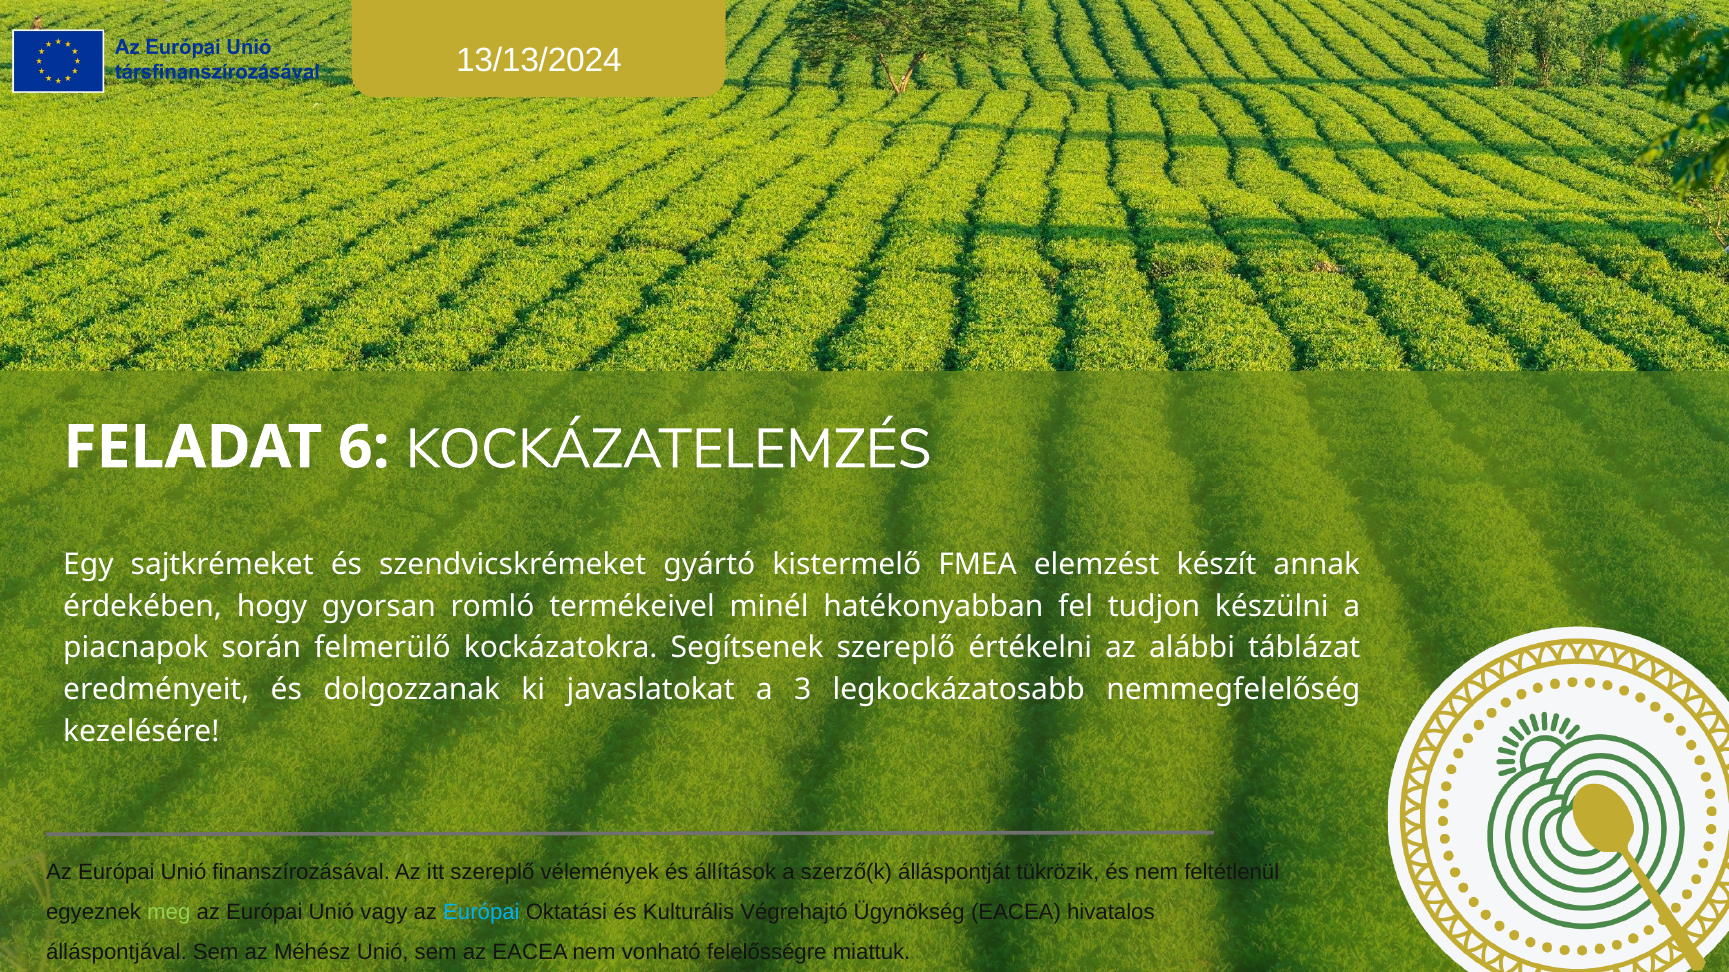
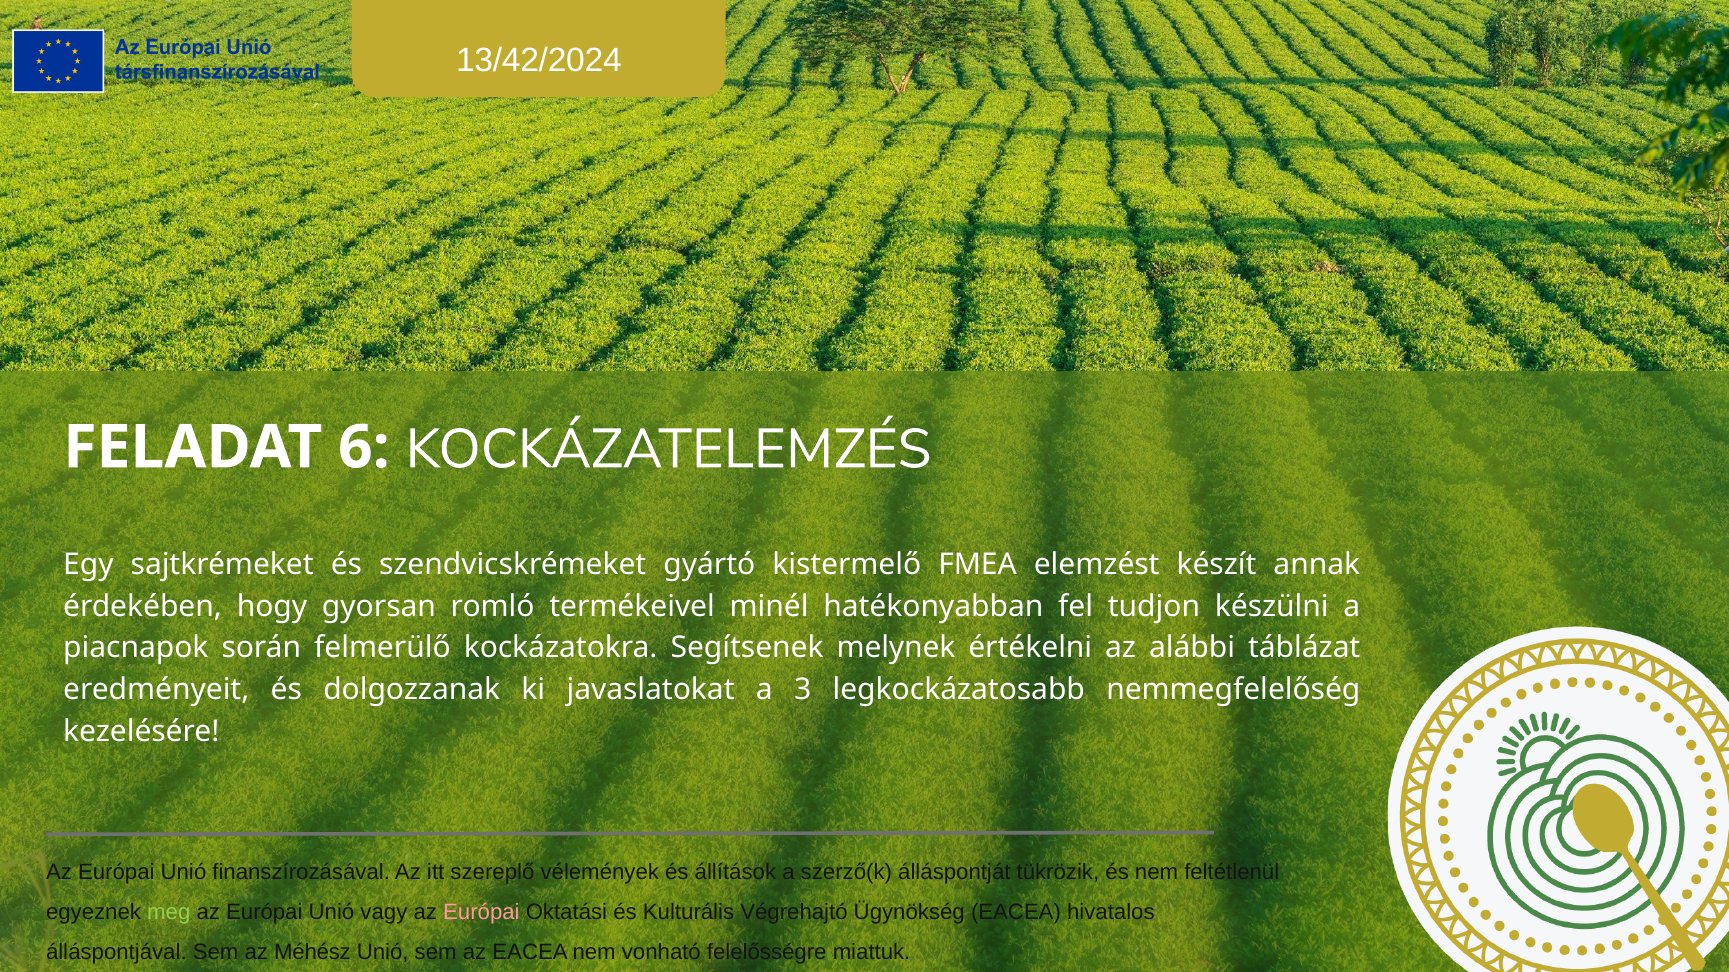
13/13/2024: 13/13/2024 -> 13/42/2024
Segítsenek szereplő: szereplő -> melynek
Európai at (481, 913) colour: light blue -> pink
